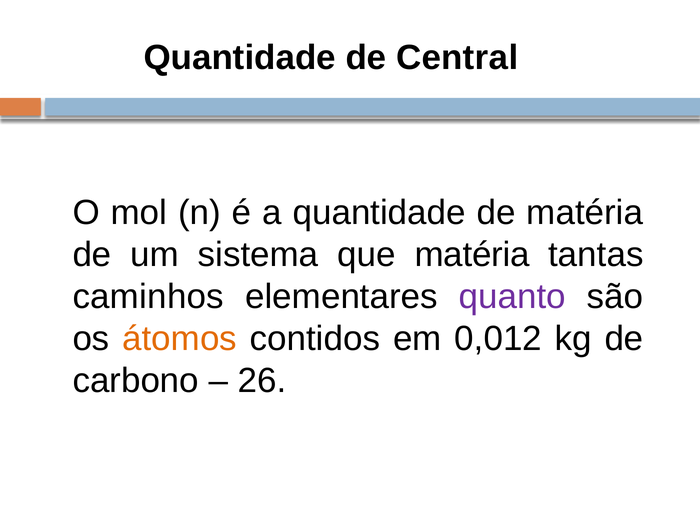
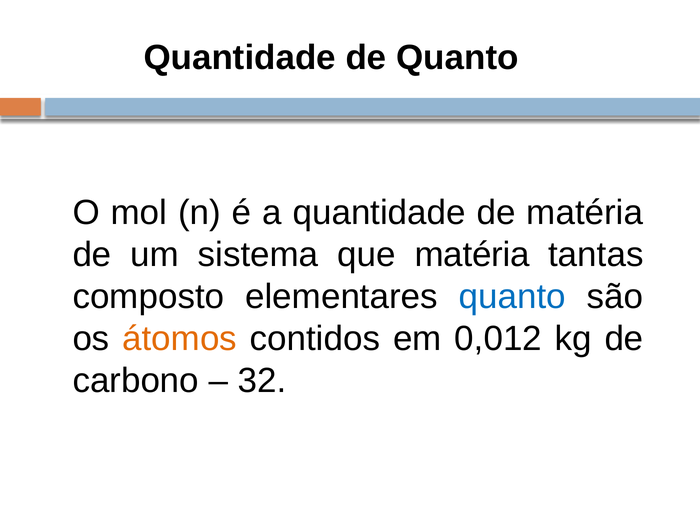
de Central: Central -> Quanto
caminhos: caminhos -> composto
quanto at (512, 296) colour: purple -> blue
26: 26 -> 32
